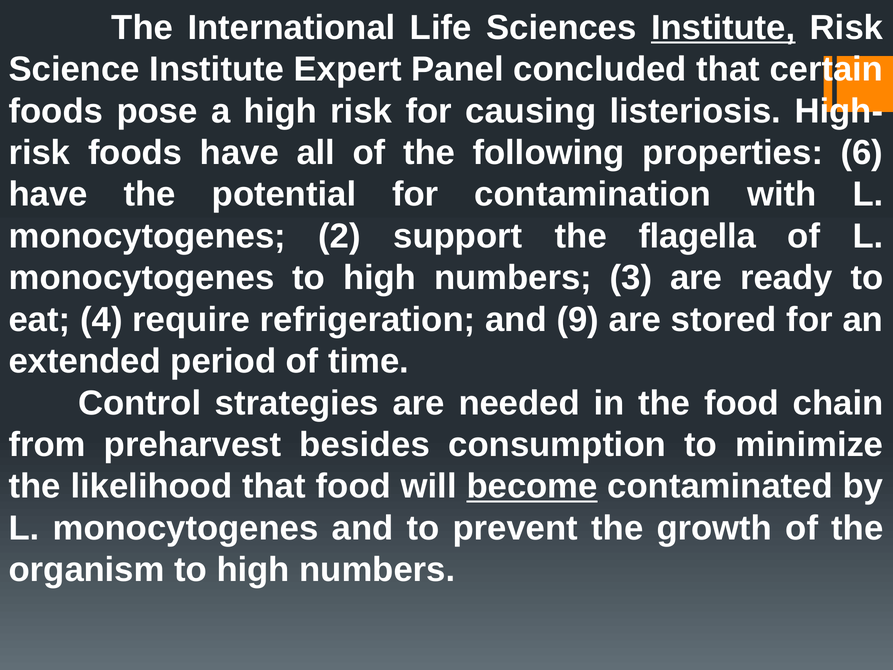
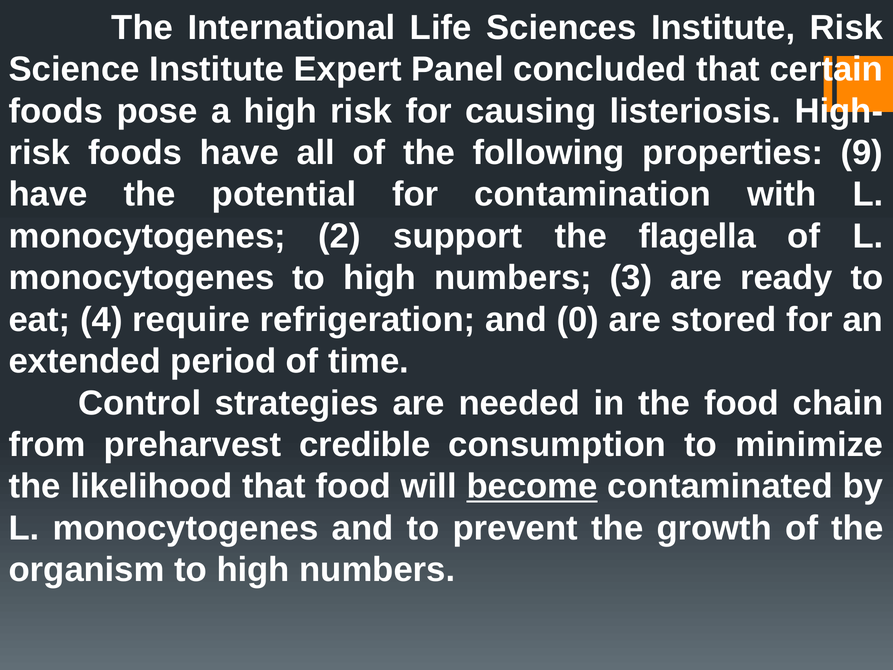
Institute at (723, 28) underline: present -> none
6: 6 -> 9
9: 9 -> 0
besides: besides -> credible
